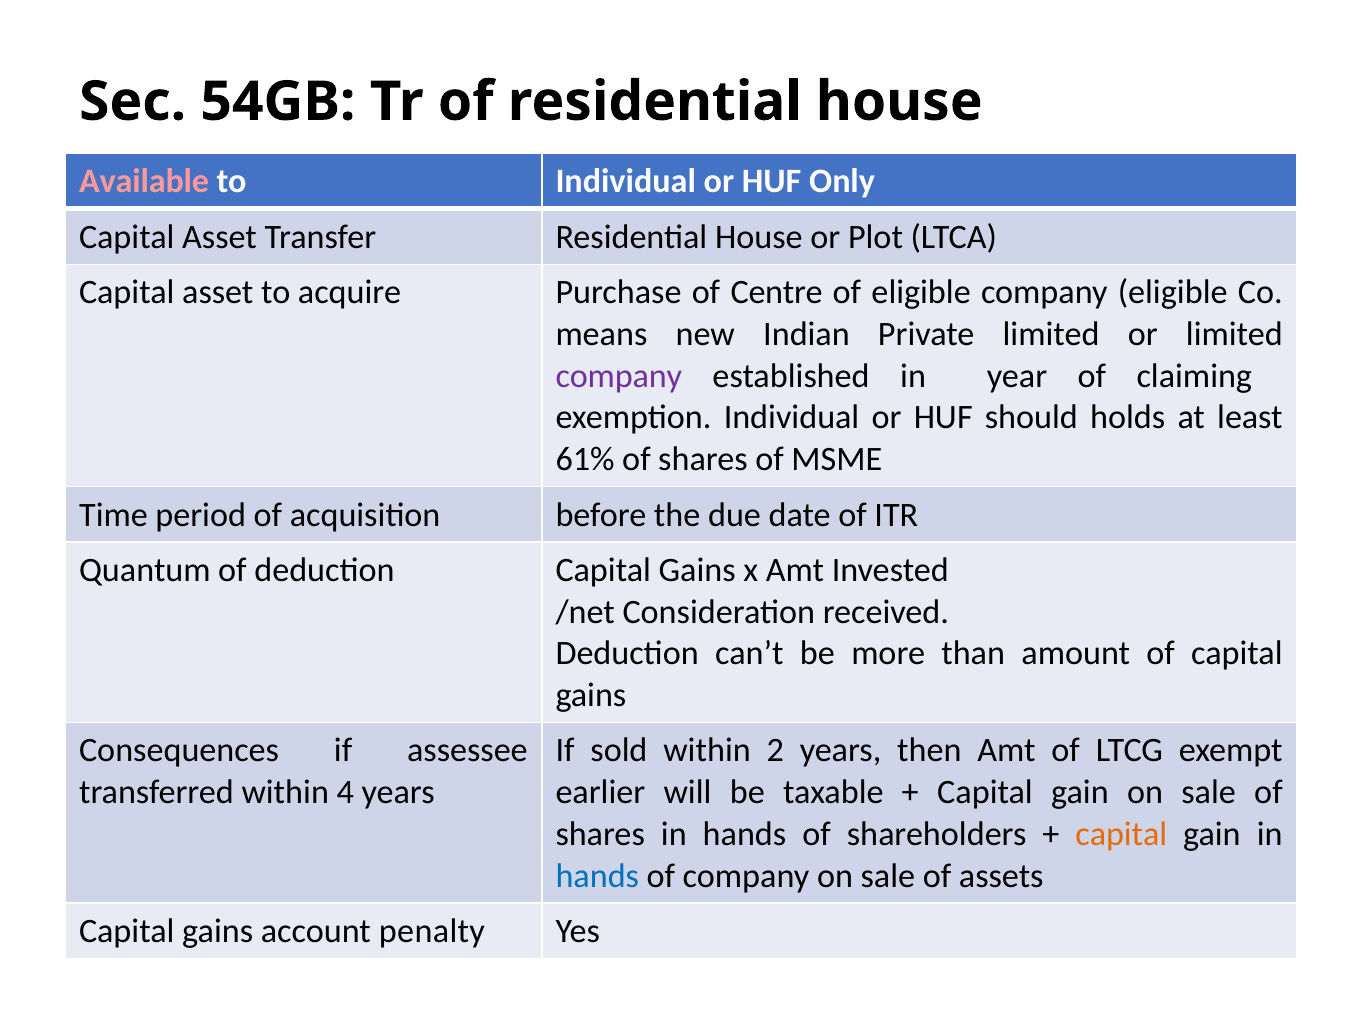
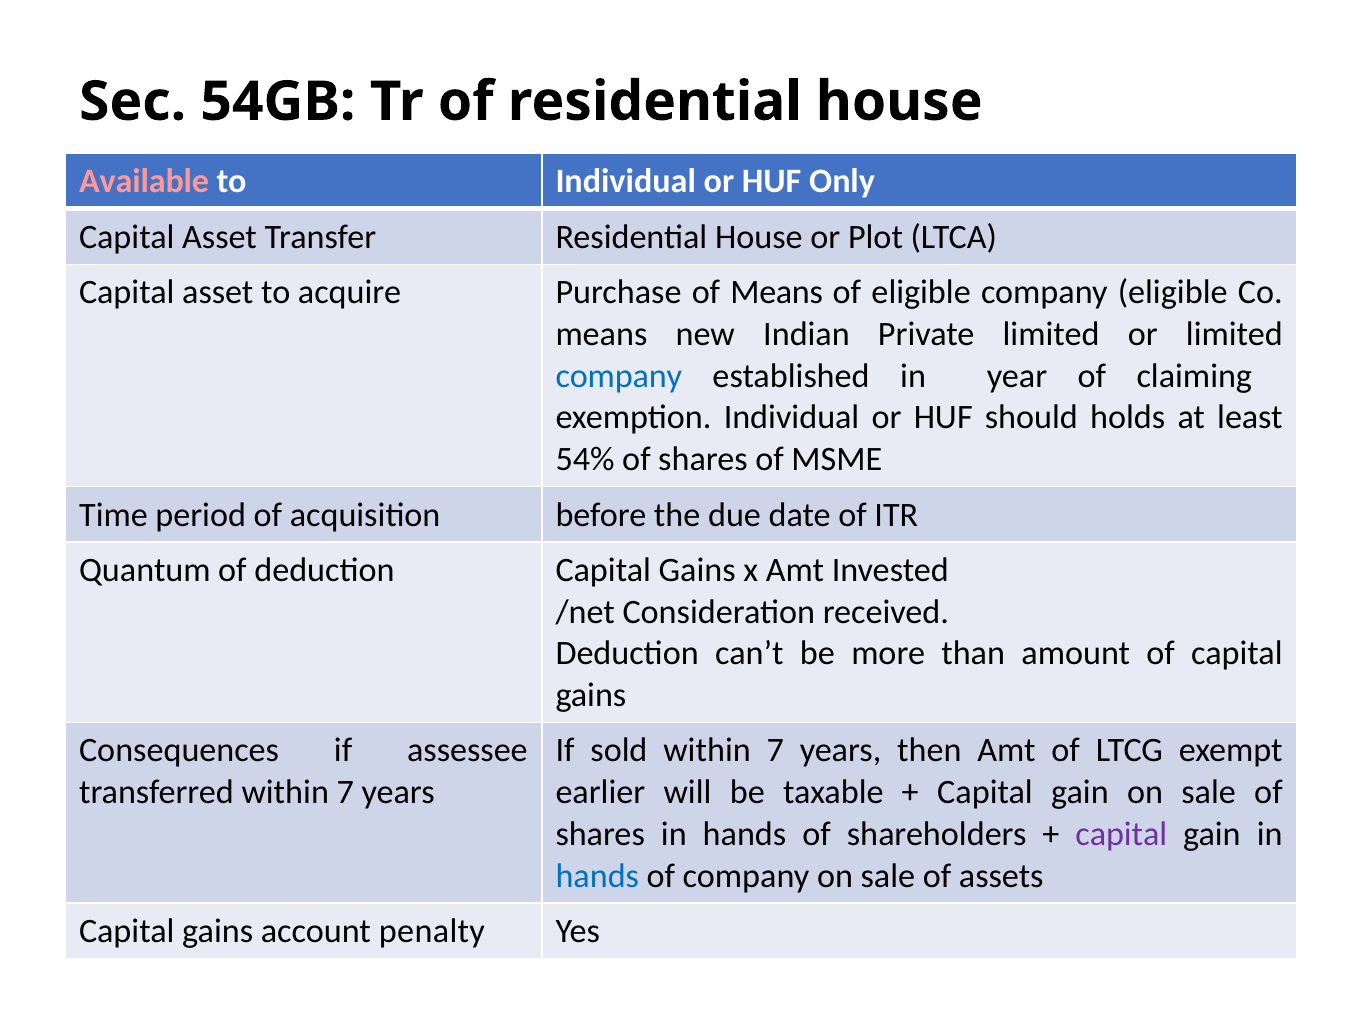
of Centre: Centre -> Means
company at (619, 376) colour: purple -> blue
61%: 61% -> 54%
sold within 2: 2 -> 7
transferred within 4: 4 -> 7
capital at (1121, 834) colour: orange -> purple
